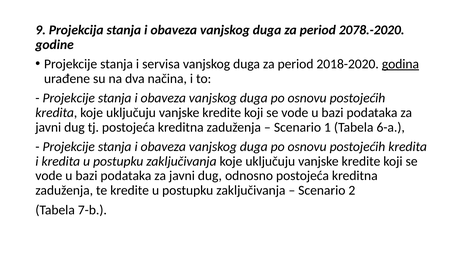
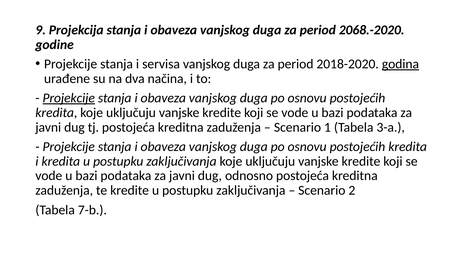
2078.-2020: 2078.-2020 -> 2068.-2020
Projekcije at (69, 98) underline: none -> present
6-a: 6-a -> 3-a
